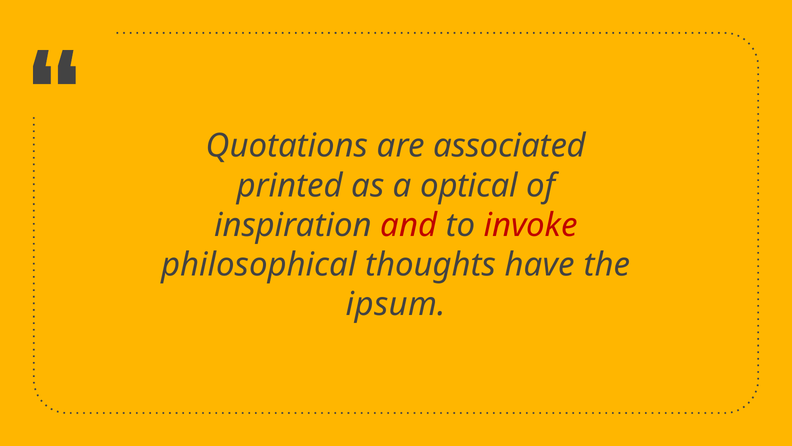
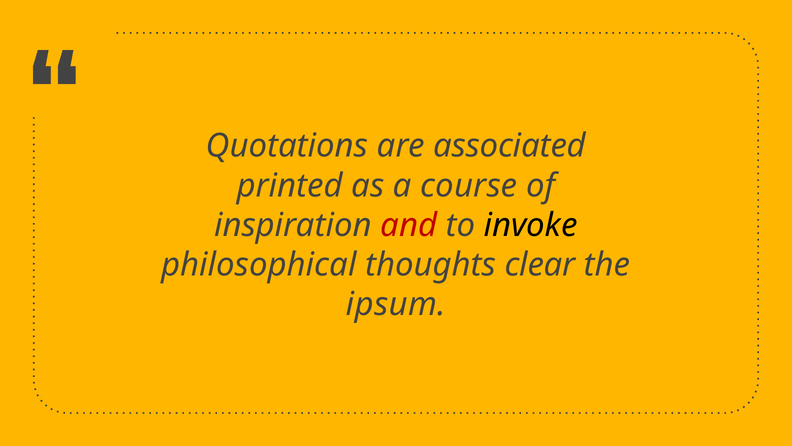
optical: optical -> course
invoke colour: red -> black
have: have -> clear
